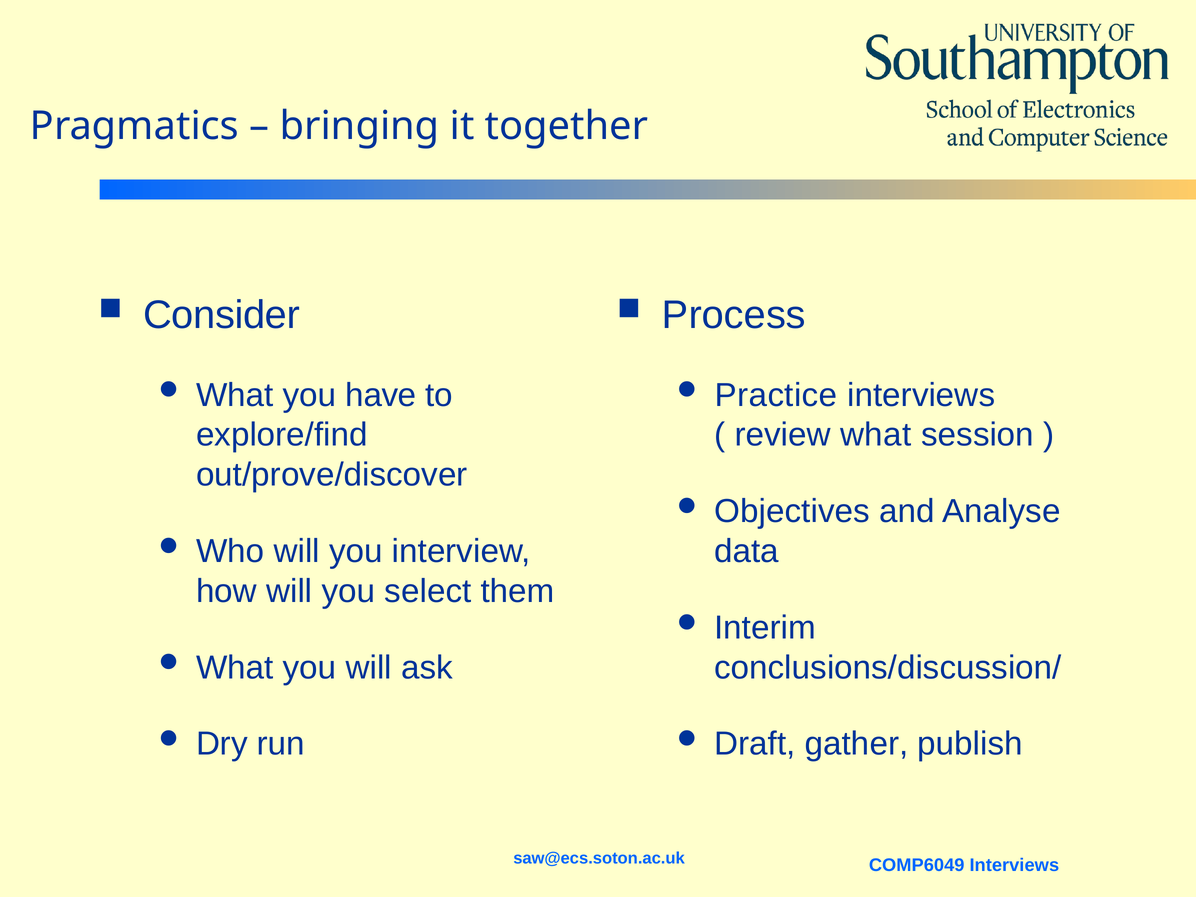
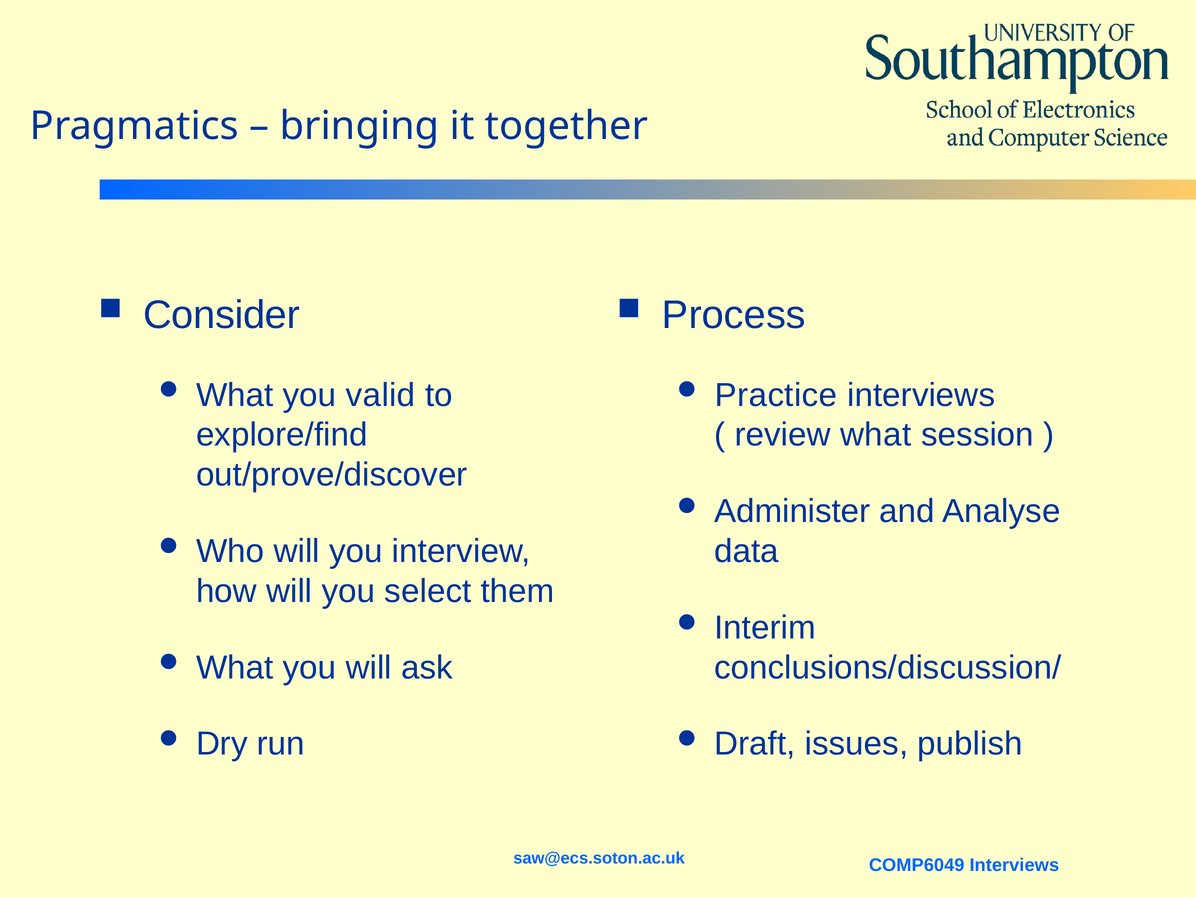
have: have -> valid
Objectives: Objectives -> Administer
gather: gather -> issues
